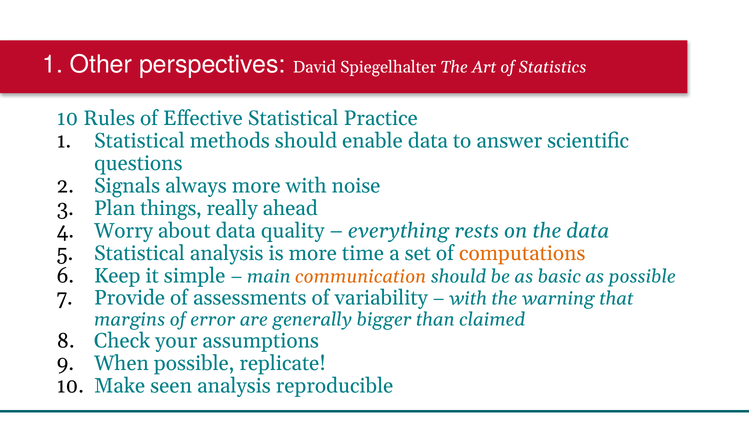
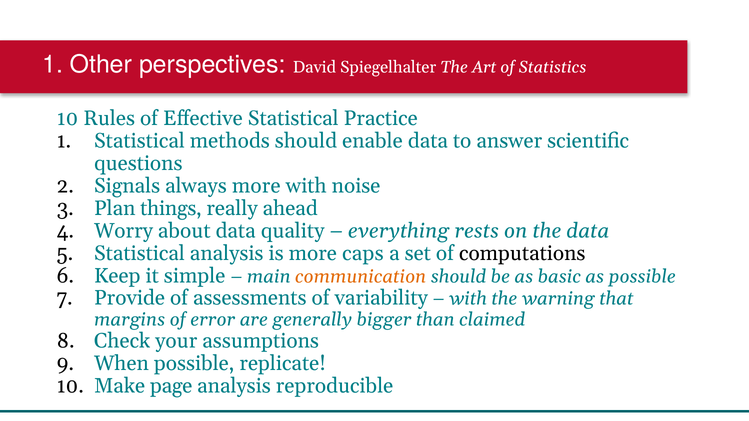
time: time -> caps
computations colour: orange -> black
seen: seen -> page
